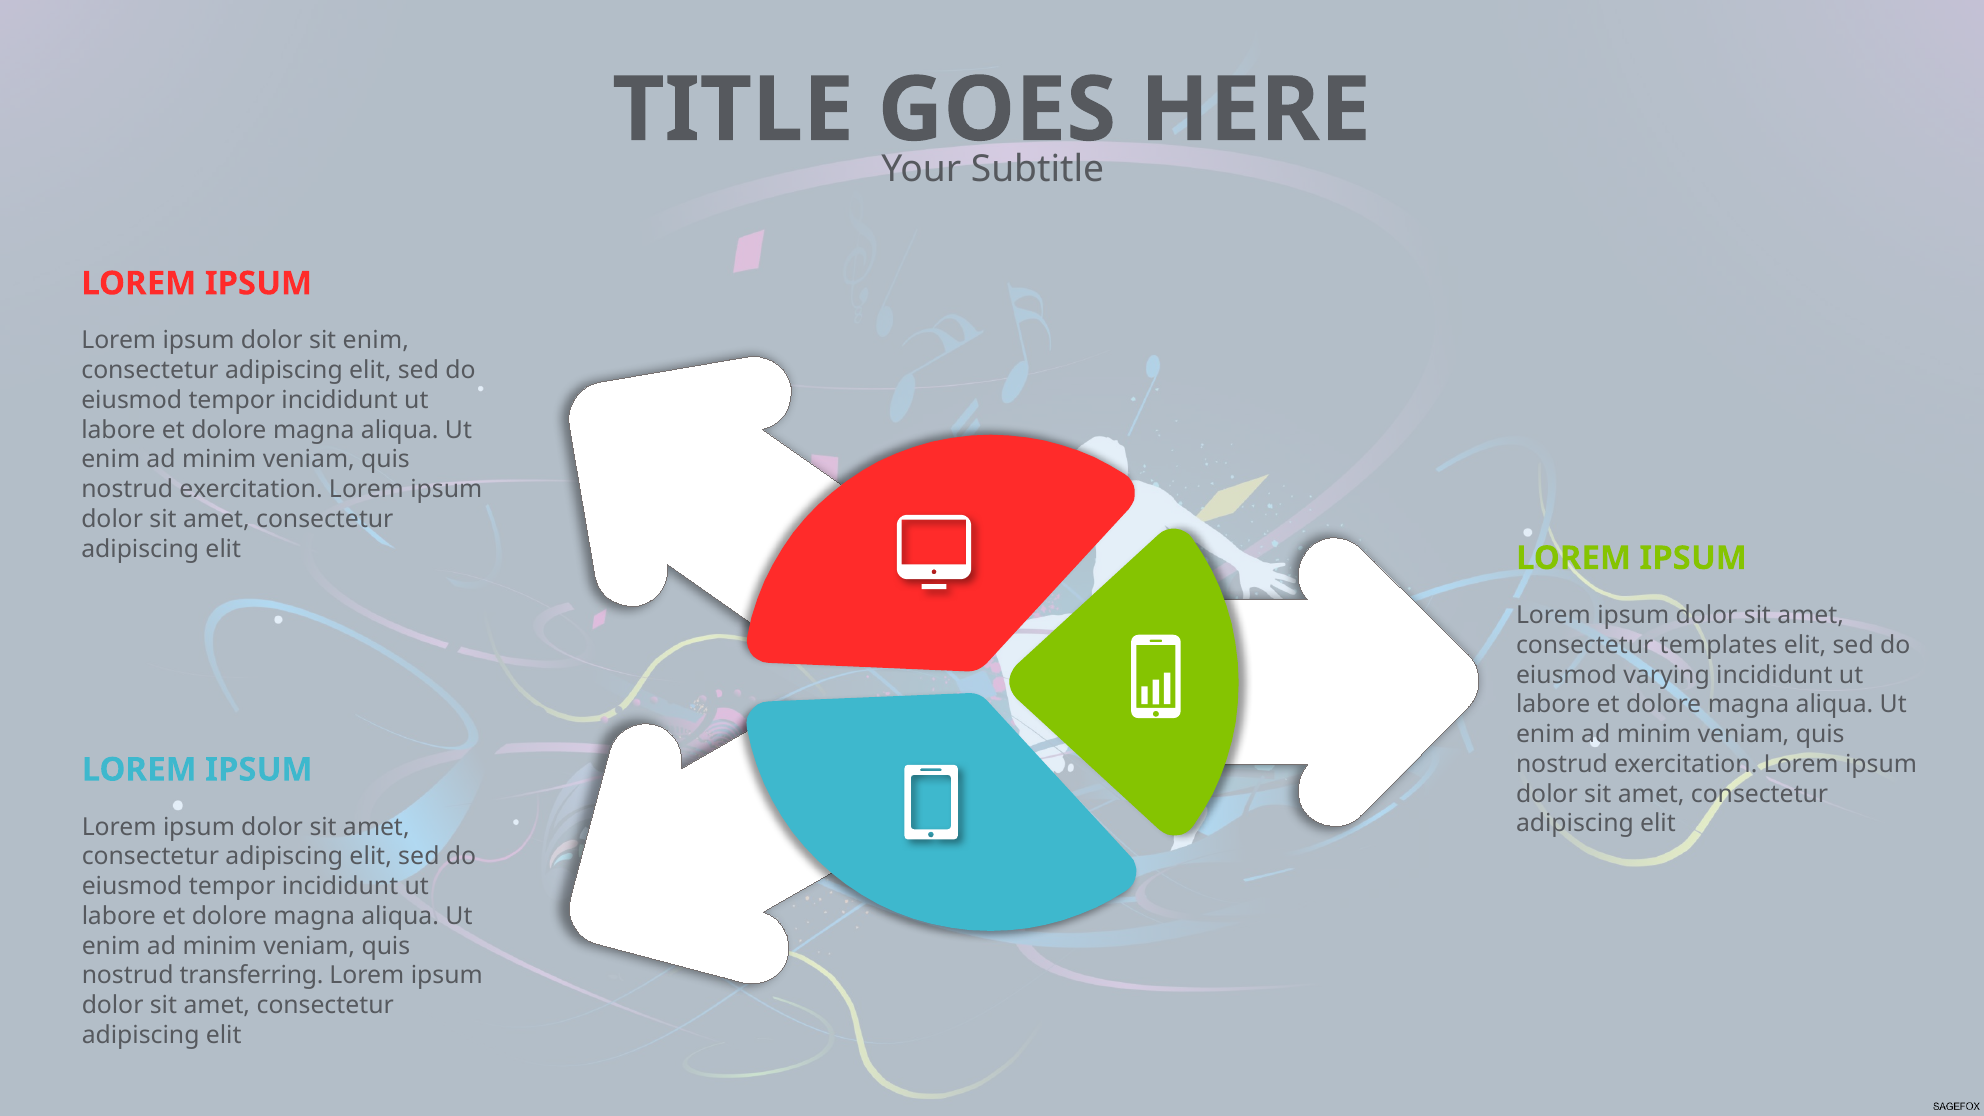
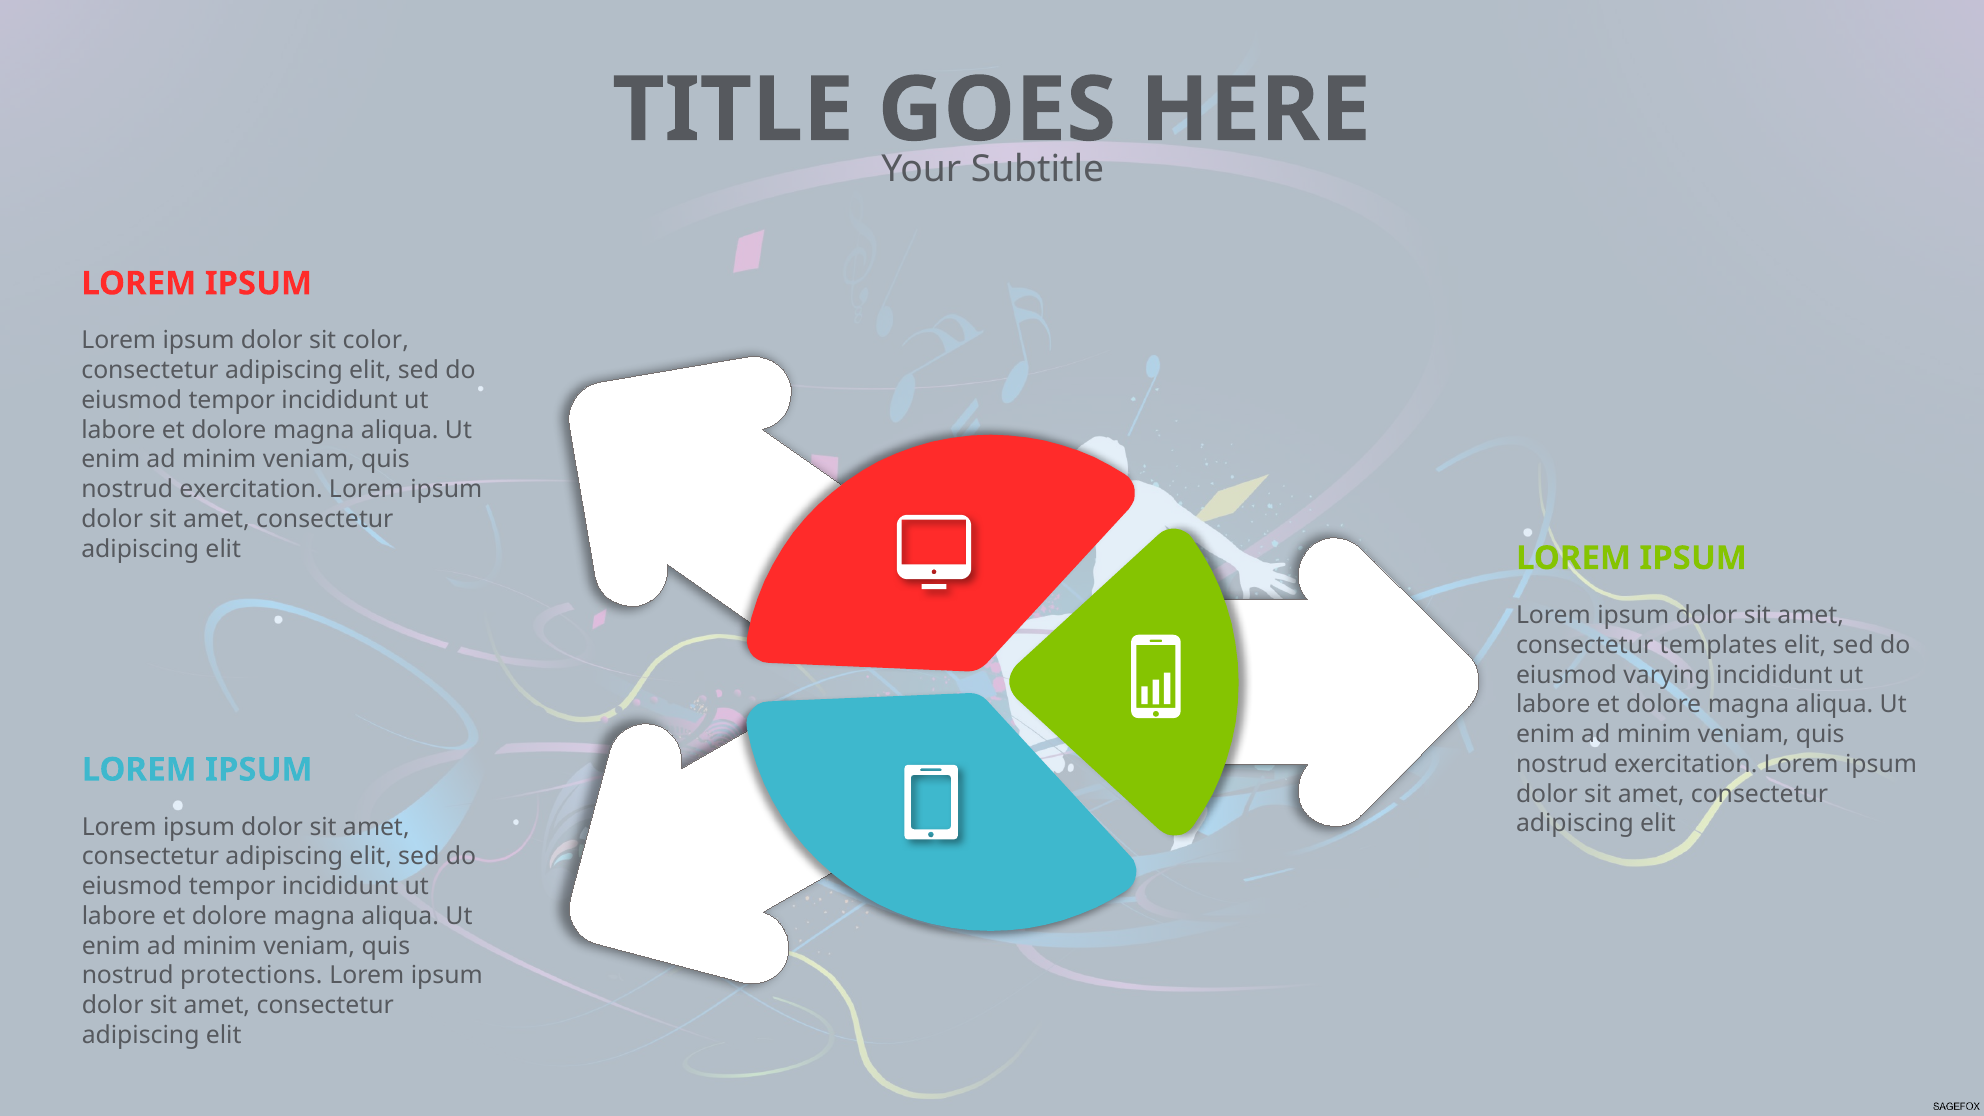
sit enim: enim -> color
transferring: transferring -> protections
